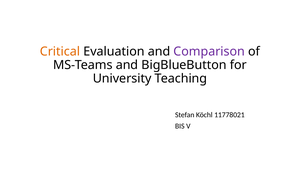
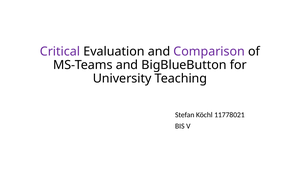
Critical colour: orange -> purple
